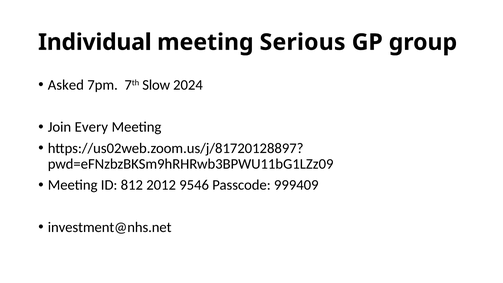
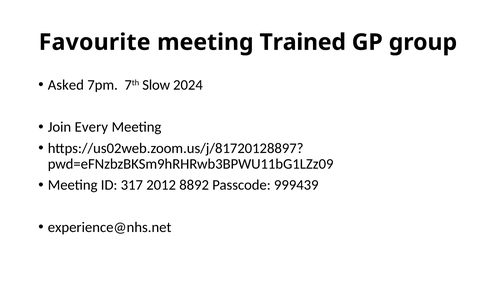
Individual: Individual -> Favourite
Serious: Serious -> Trained
812: 812 -> 317
9546: 9546 -> 8892
999409: 999409 -> 999439
investment@nhs.net: investment@nhs.net -> experience@nhs.net
